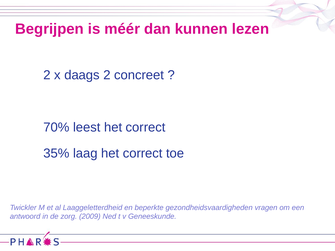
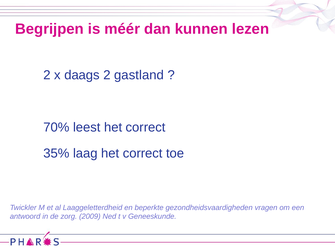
concreet: concreet -> gastland
